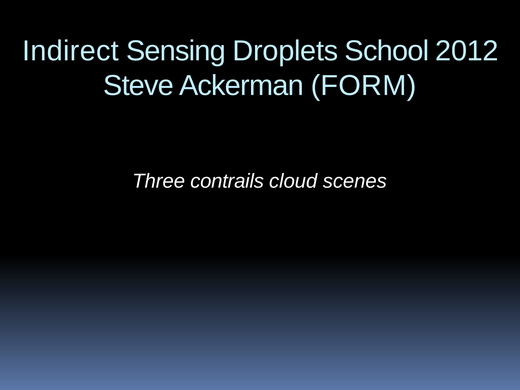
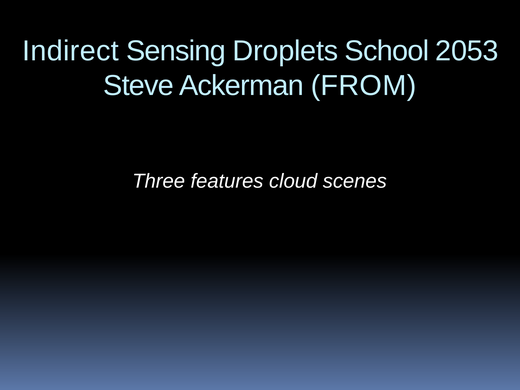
2012: 2012 -> 2053
FORM: FORM -> FROM
contrails: contrails -> features
